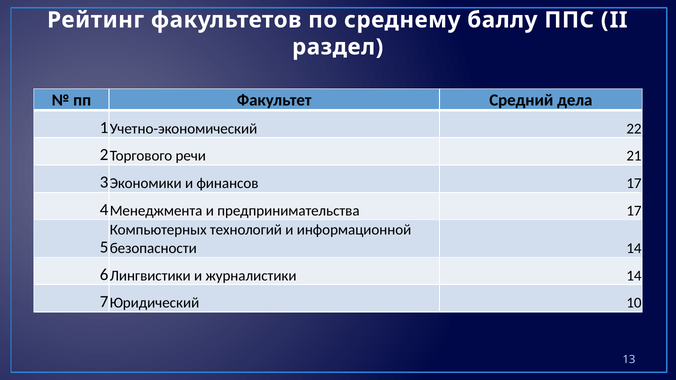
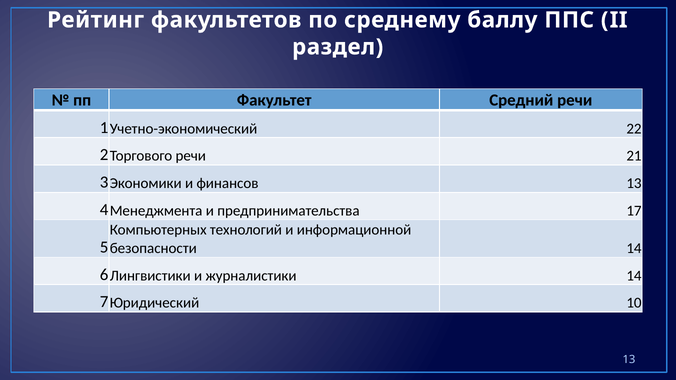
Средний дела: дела -> речи
финансов 17: 17 -> 13
